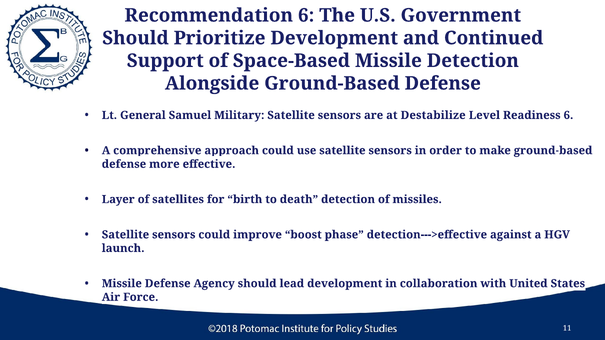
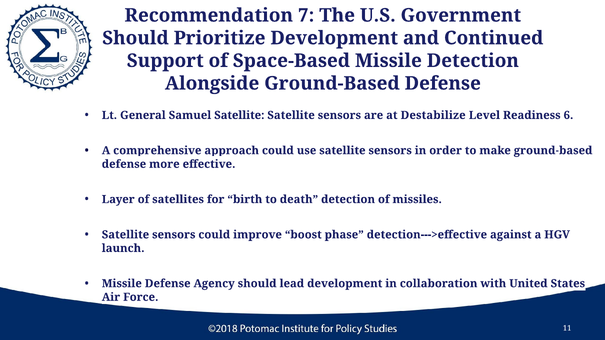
Recommendation 6: 6 -> 7
Samuel Military: Military -> Satellite
